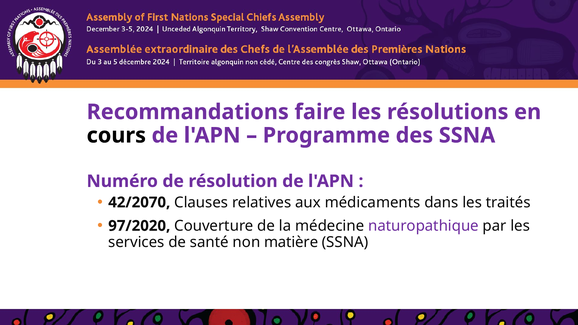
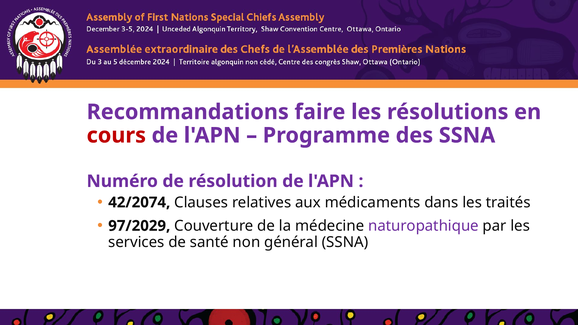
cours colour: black -> red
42/2070: 42/2070 -> 42/2074
97/2020: 97/2020 -> 97/2029
matière: matière -> général
